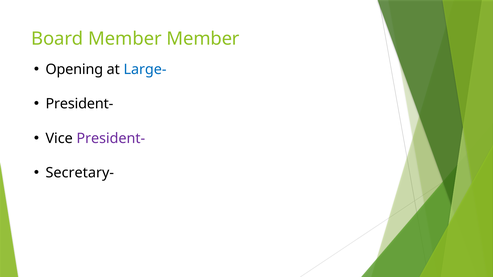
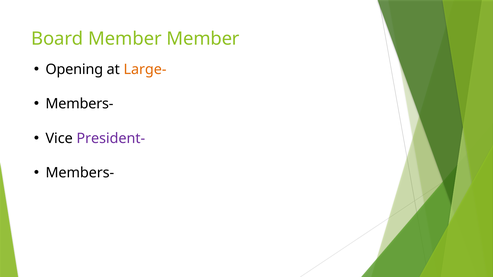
Large- colour: blue -> orange
President- at (79, 104): President- -> Members-
Secretary- at (80, 173): Secretary- -> Members-
